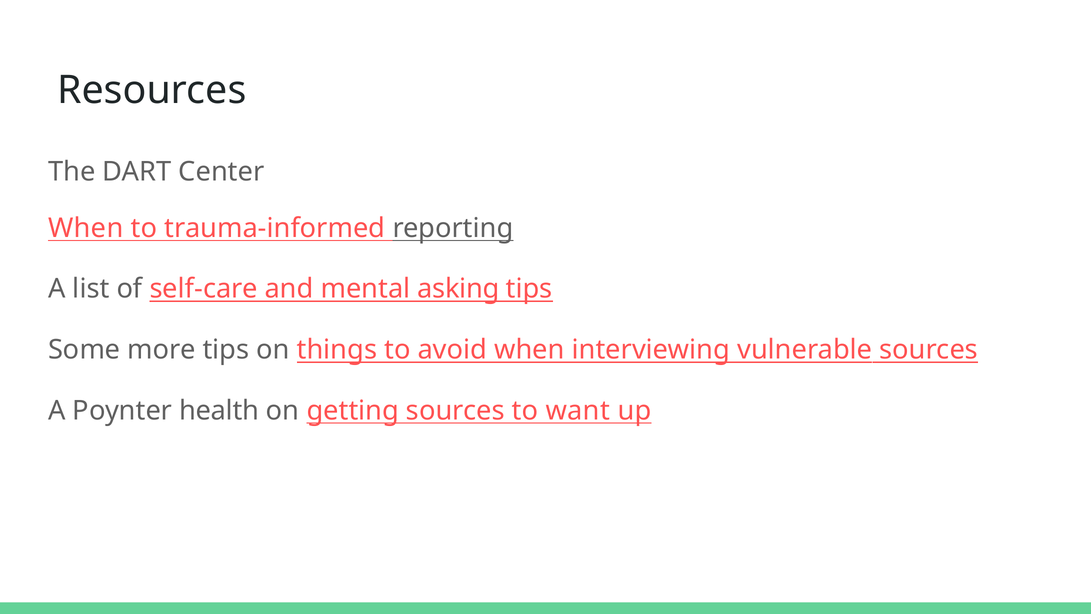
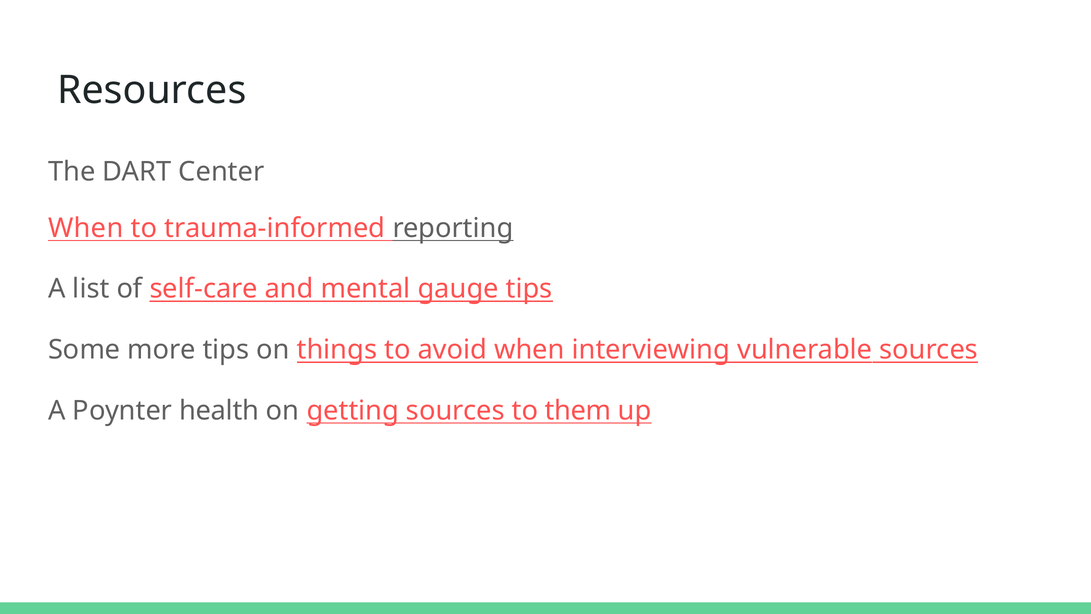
asking: asking -> gauge
want: want -> them
